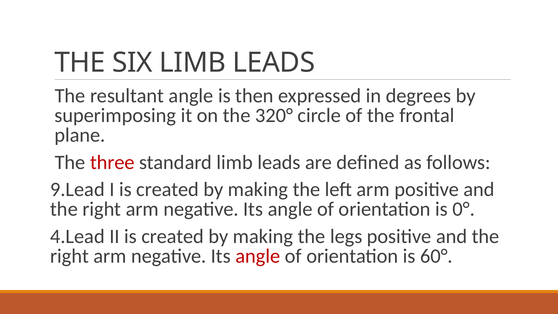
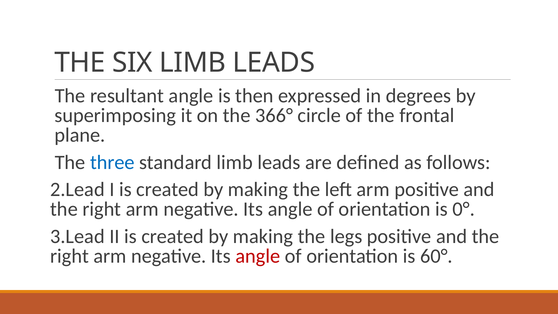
320°: 320° -> 366°
three colour: red -> blue
9.Lead: 9.Lead -> 2.Lead
4.Lead: 4.Lead -> 3.Lead
